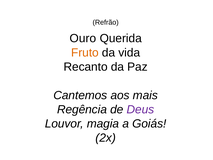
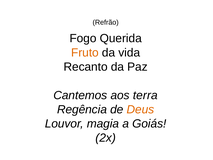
Ouro: Ouro -> Fogo
mais: mais -> terra
Deus colour: purple -> orange
